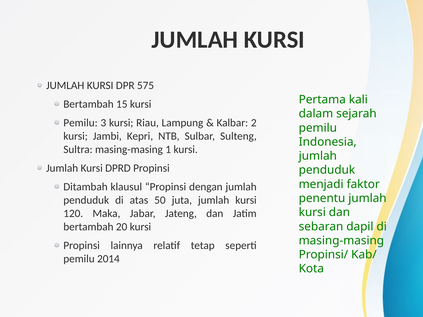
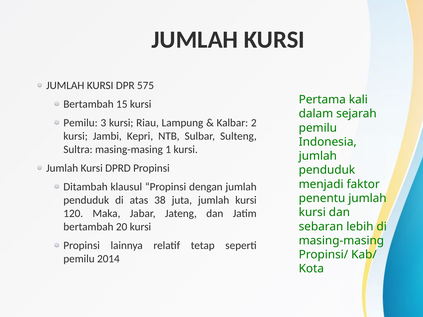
50: 50 -> 38
dapil: dapil -> lebih
